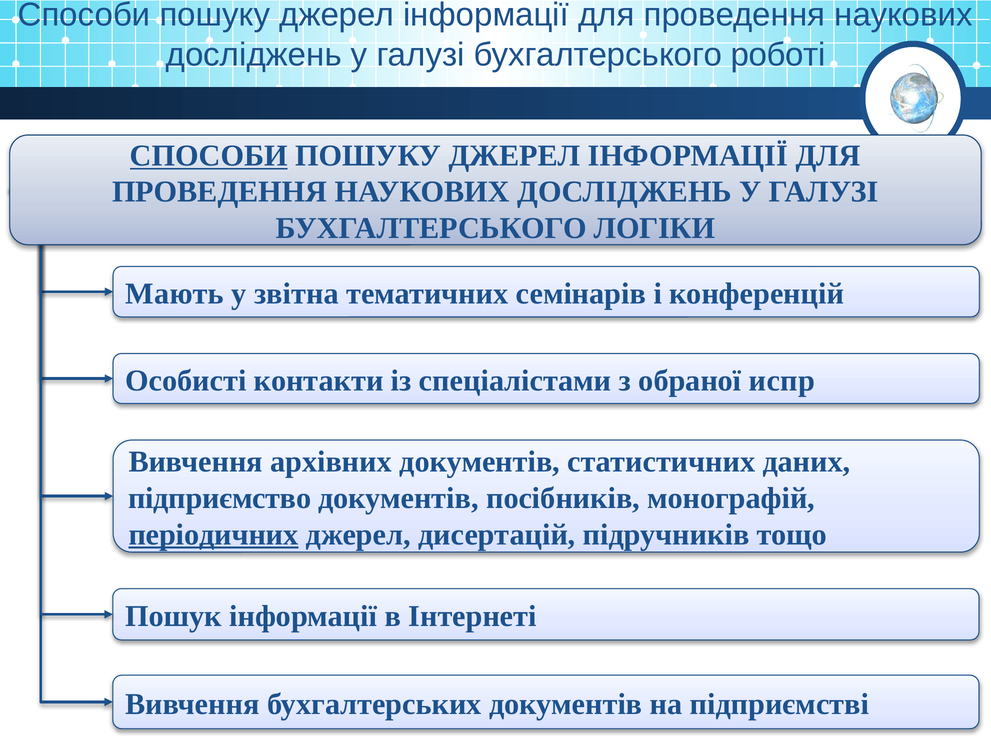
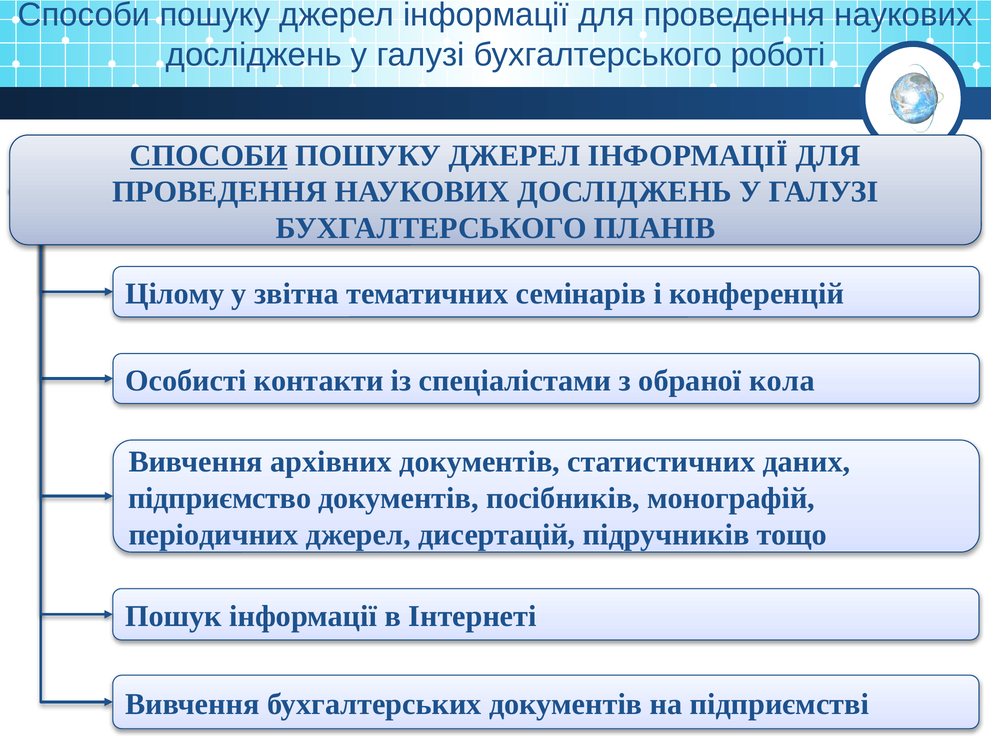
ЛОГІКИ: ЛОГІКИ -> ПЛАНІВ
Мають: Мають -> Цілому
испр: испр -> кола
періодичних underline: present -> none
